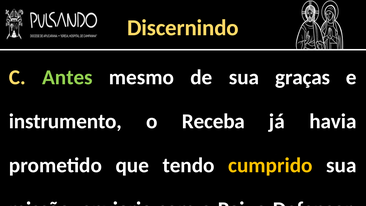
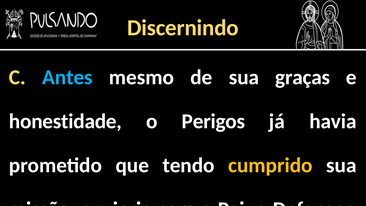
Antes colour: light green -> light blue
instrumento: instrumento -> honestidade
Receba: Receba -> Perigos
